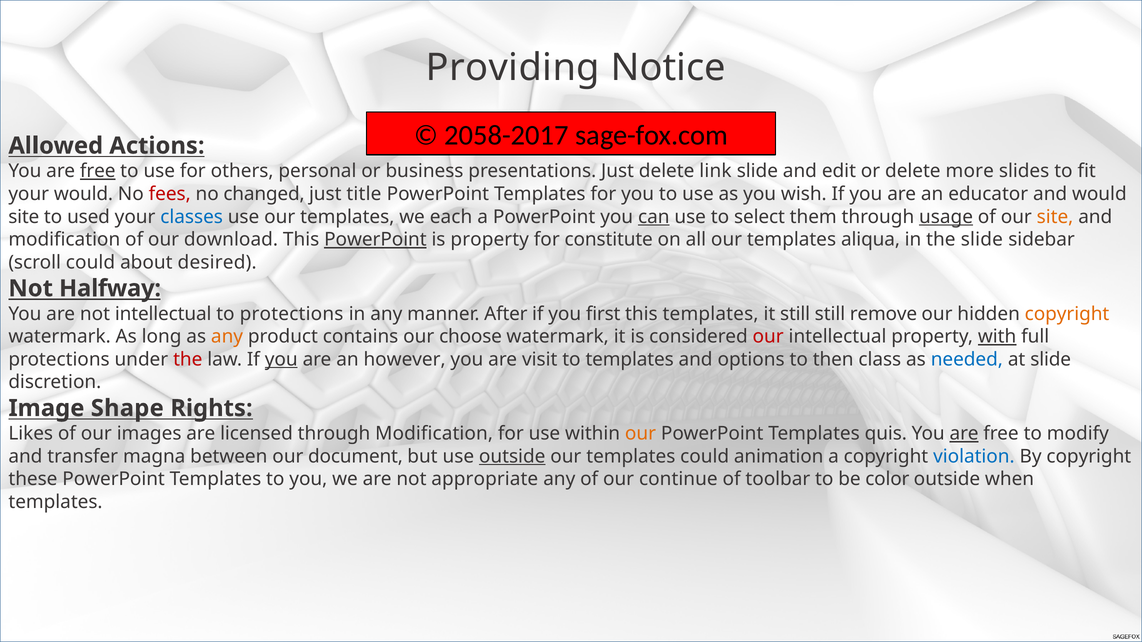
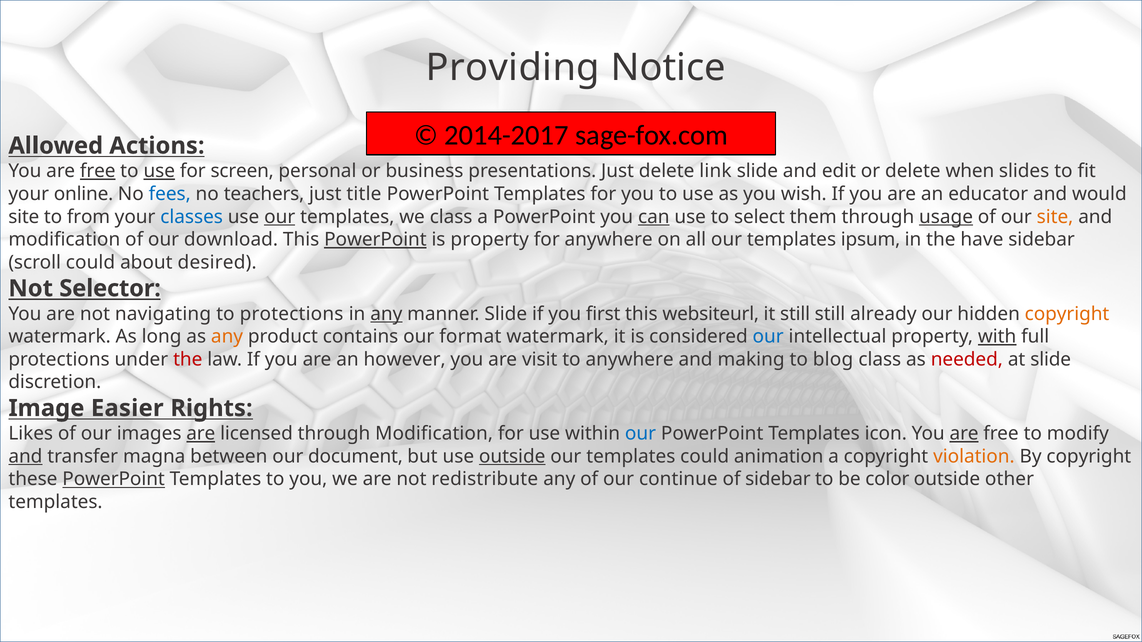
2058-2017: 2058-2017 -> 2014-2017
use at (159, 171) underline: none -> present
others: others -> screen
more: more -> when
your would: would -> online
fees colour: red -> blue
changed: changed -> teachers
used: used -> from
our at (280, 217) underline: none -> present
we each: each -> class
for constitute: constitute -> anywhere
aliqua: aliqua -> ipsum
the slide: slide -> have
Halfway: Halfway -> Selector
not intellectual: intellectual -> navigating
any at (386, 314) underline: none -> present
manner After: After -> Slide
this templates: templates -> websiteurl
remove: remove -> already
choose: choose -> format
our at (768, 337) colour: red -> blue
you at (281, 360) underline: present -> none
to templates: templates -> anywhere
options: options -> making
then: then -> blog
needed colour: blue -> red
Shape: Shape -> Easier
are at (201, 434) underline: none -> present
our at (640, 434) colour: orange -> blue
quis: quis -> icon
and at (25, 457) underline: none -> present
violation colour: blue -> orange
PowerPoint at (114, 479) underline: none -> present
appropriate: appropriate -> redistribute
of toolbar: toolbar -> sidebar
when: when -> other
